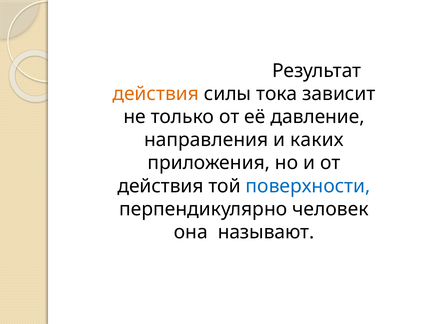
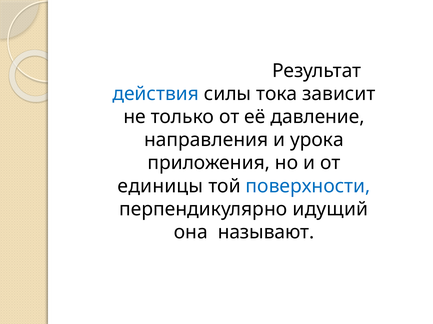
действия at (156, 94) colour: orange -> blue
каких: каких -> урока
действия at (161, 186): действия -> единицы
человек: человек -> идущий
